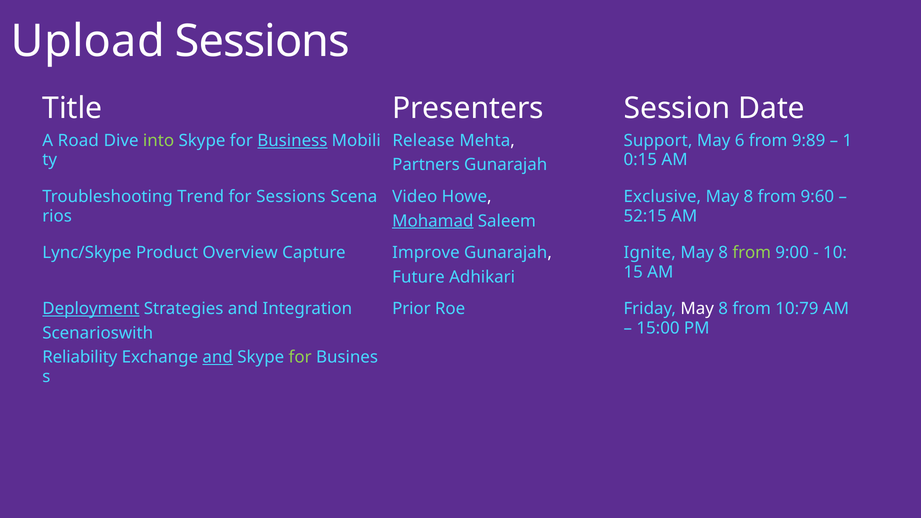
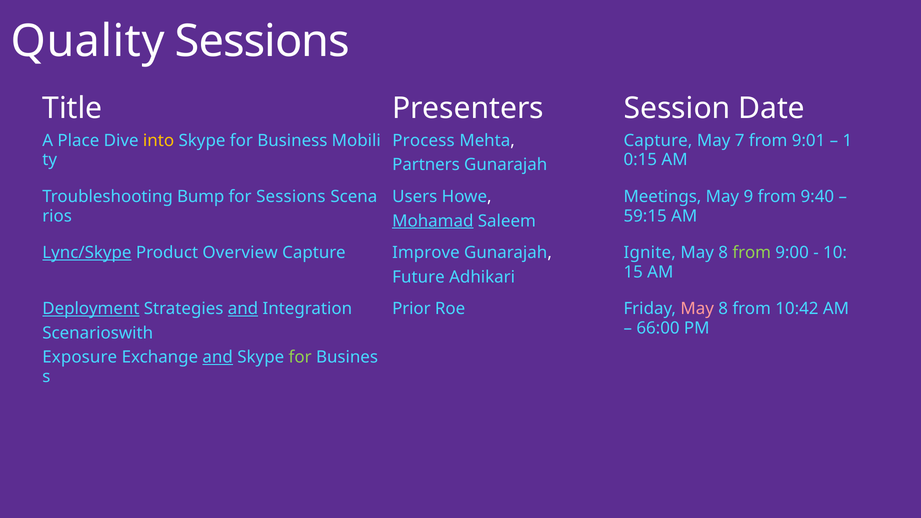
Upload: Upload -> Quality
Road: Road -> Place
into colour: light green -> yellow
Business underline: present -> none
Release: Release -> Process
Support at (658, 141): Support -> Capture
6: 6 -> 7
9:89: 9:89 -> 9:01
Trend: Trend -> Bump
Video: Video -> Users
Exclusive: Exclusive -> Meetings
8 at (748, 197): 8 -> 9
9:60: 9:60 -> 9:40
52:15: 52:15 -> 59:15
Lync/Skype underline: none -> present
and at (243, 309) underline: none -> present
May at (697, 309) colour: white -> pink
10:79: 10:79 -> 10:42
15:00: 15:00 -> 66:00
Reliability: Reliability -> Exposure
